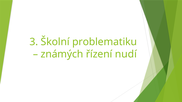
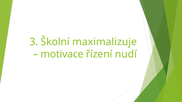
problematiku: problematiku -> maximalizuje
známých: známých -> motivace
